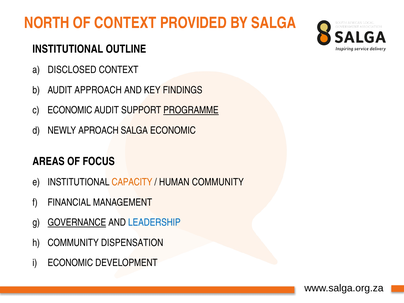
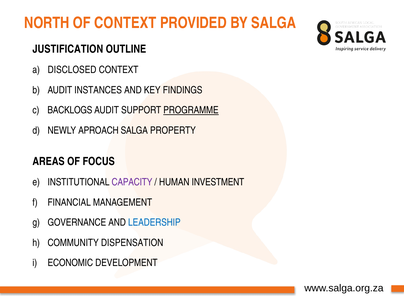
INSTITUTIONAL at (68, 49): INSTITUTIONAL -> JUSTIFICATION
APPROACH: APPROACH -> INSTANCES
ECONOMIC at (70, 110): ECONOMIC -> BACKLOGS
SALGA ECONOMIC: ECONOMIC -> PROPERTY
CAPACITY colour: orange -> purple
HUMAN COMMUNITY: COMMUNITY -> INVESTMENT
GOVERNANCE underline: present -> none
